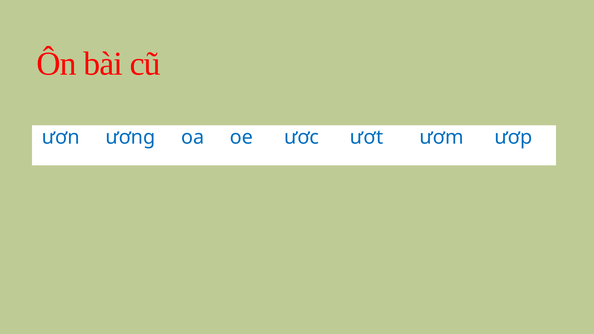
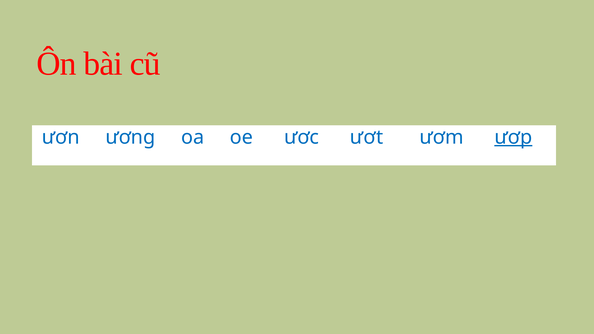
ươp underline: none -> present
